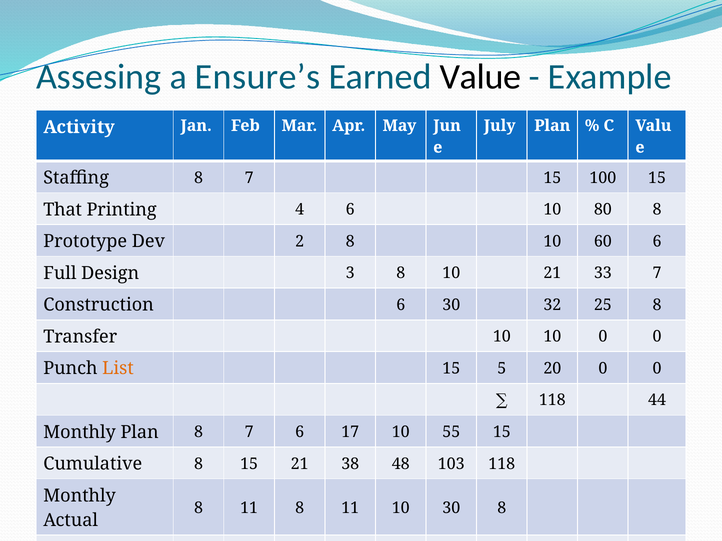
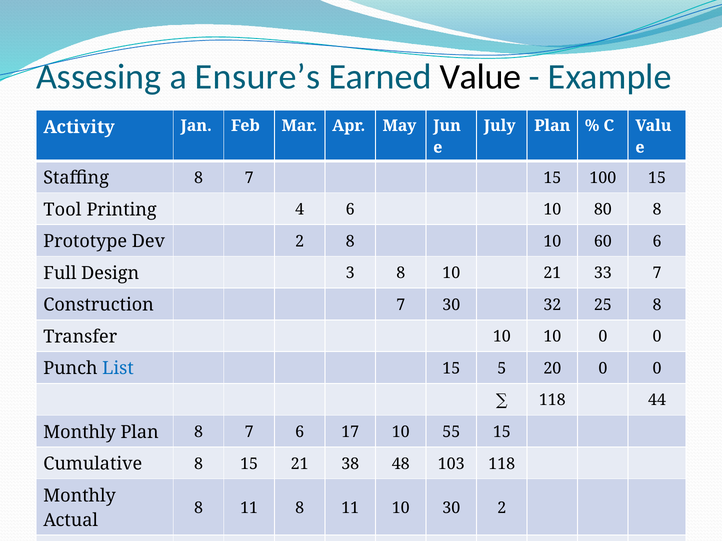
That: That -> Tool
Construction 6: 6 -> 7
List colour: orange -> blue
30 8: 8 -> 2
